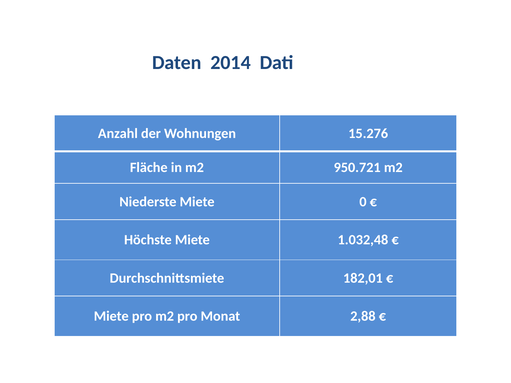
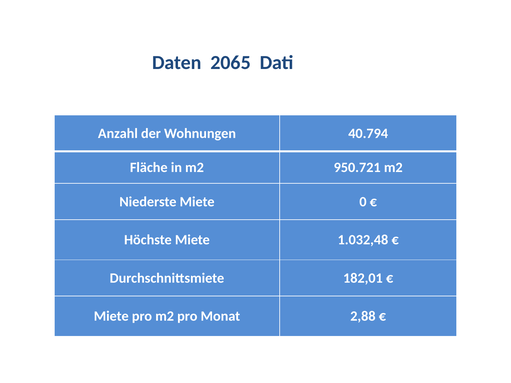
2014: 2014 -> 2065
15.276: 15.276 -> 40.794
